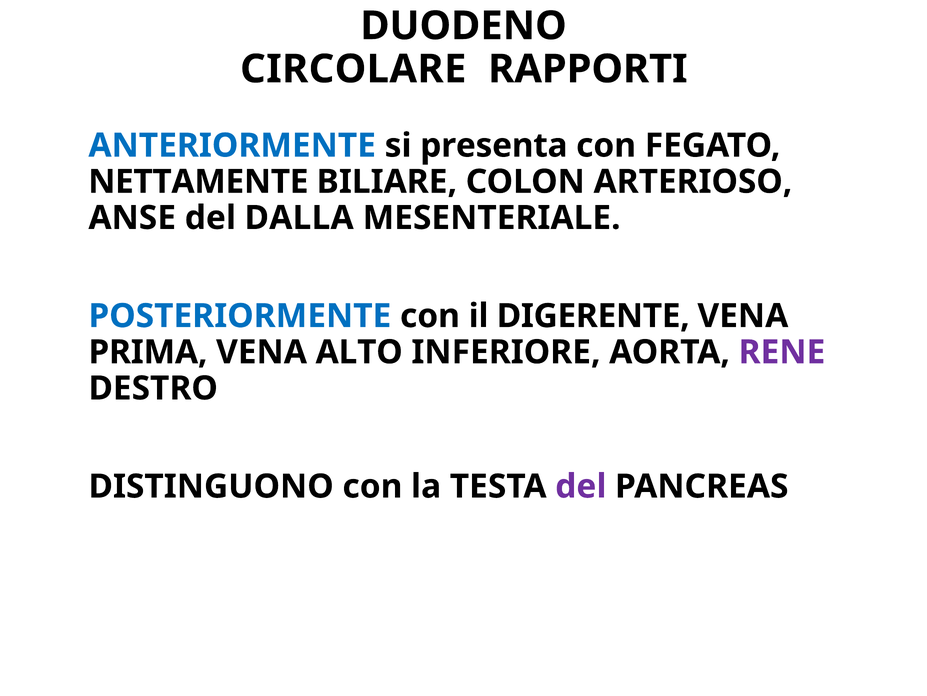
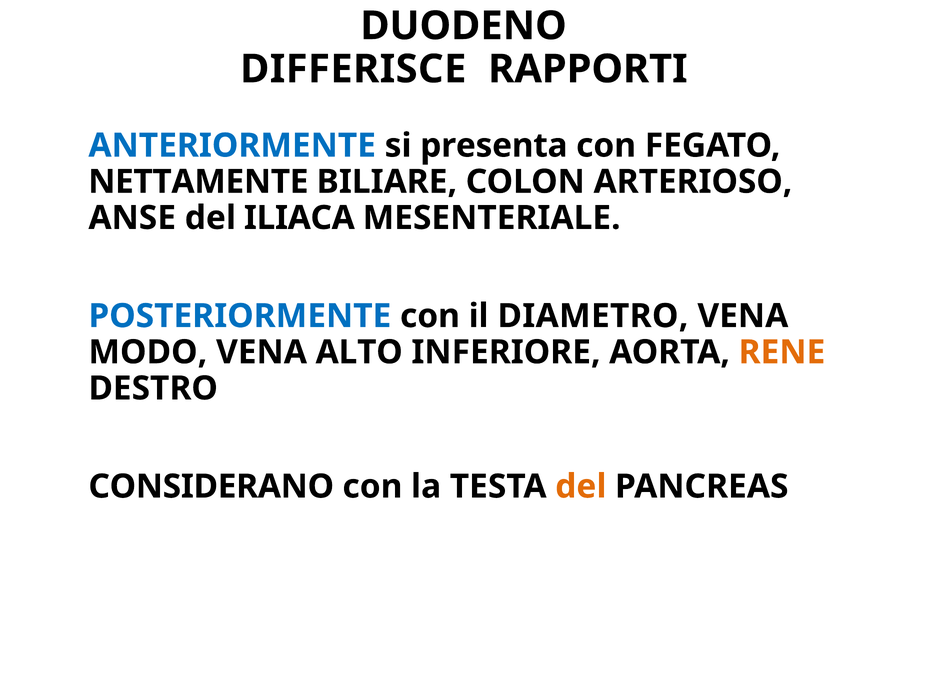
CIRCOLARE: CIRCOLARE -> DIFFERISCE
DALLA: DALLA -> ILIACA
DIGERENTE: DIGERENTE -> DIAMETRO
PRIMA: PRIMA -> MODO
RENE colour: purple -> orange
DISTINGUONO: DISTINGUONO -> CONSIDERANO
del at (581, 486) colour: purple -> orange
